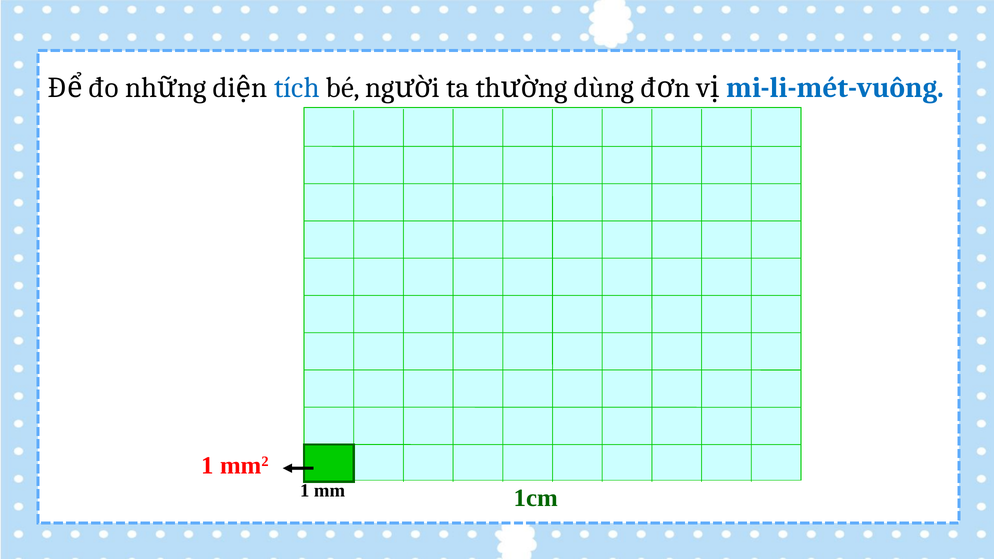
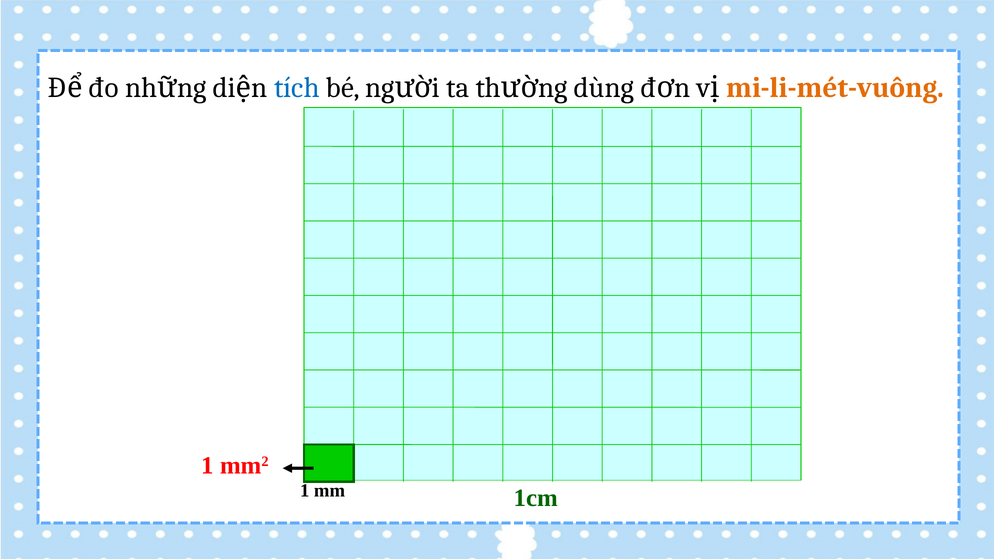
mi-li-mét-vuông colour: blue -> orange
